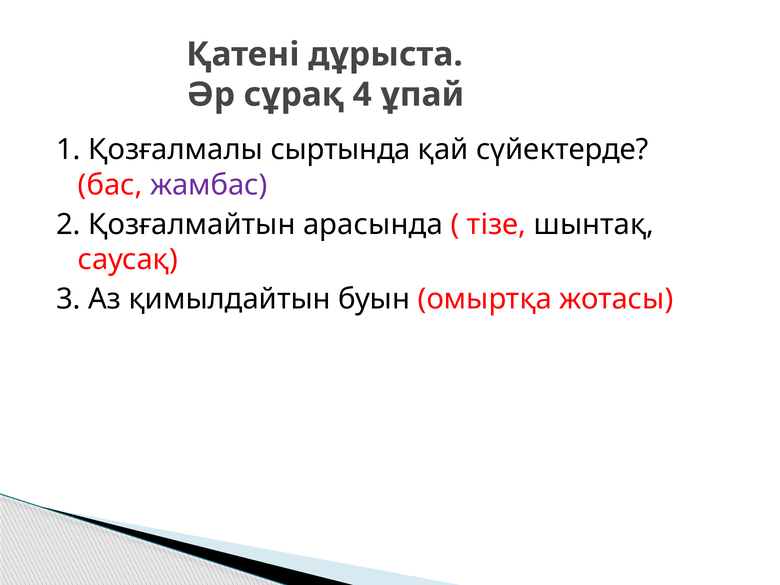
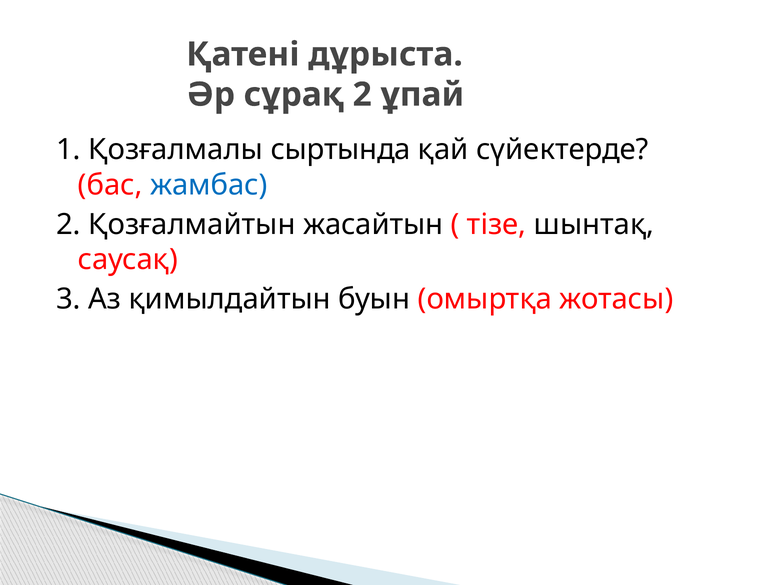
сұрақ 4: 4 -> 2
жамбас colour: purple -> blue
арасында: арасында -> жасайтын
